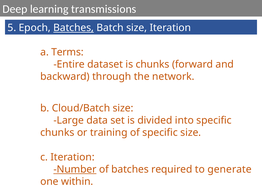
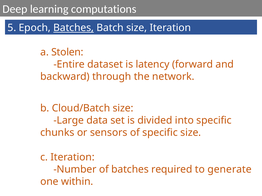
transmissions: transmissions -> computations
Terms: Terms -> Stolen
is chunks: chunks -> latency
training: training -> sensors
Number underline: present -> none
